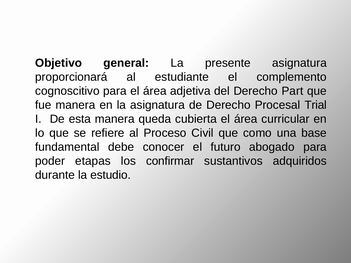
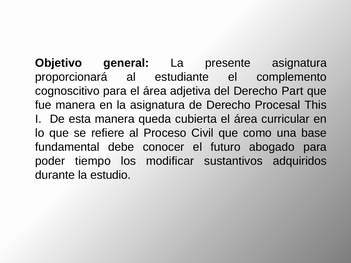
Trial: Trial -> This
etapas: etapas -> tiempo
confirmar: confirmar -> modificar
